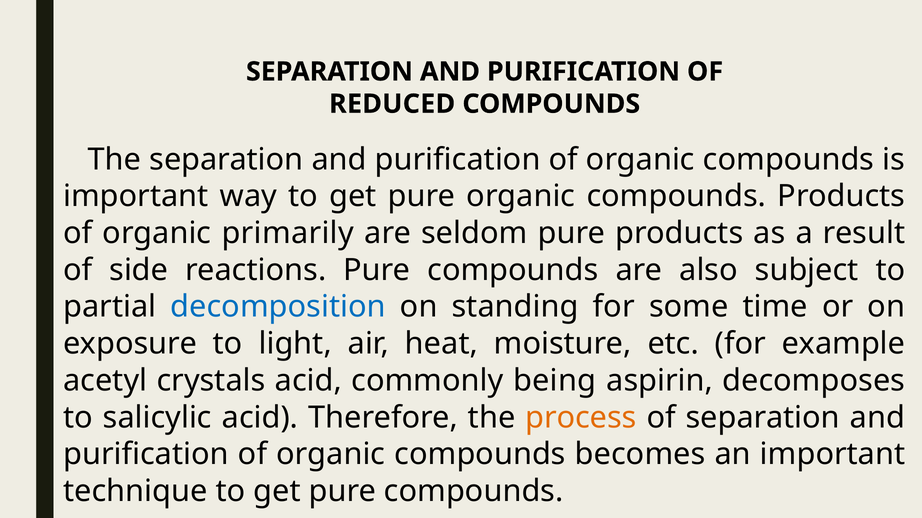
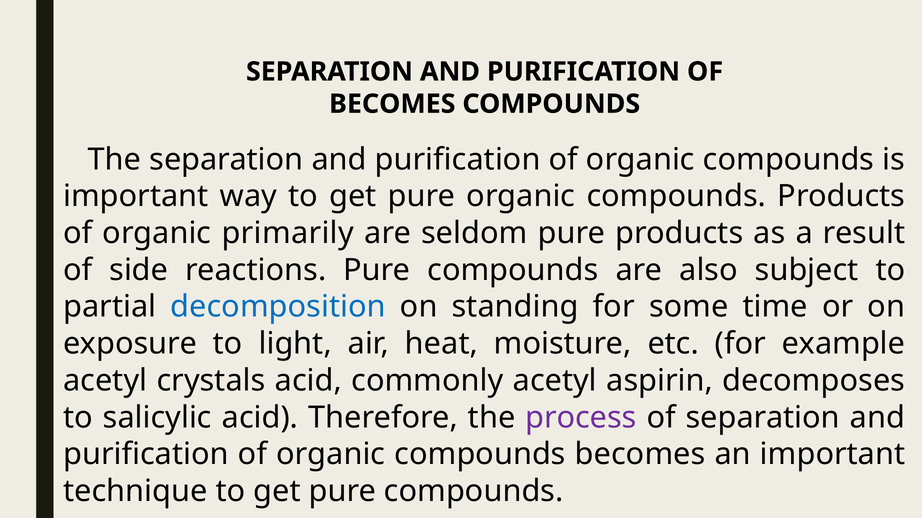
REDUCED at (392, 104): REDUCED -> BECOMES
commonly being: being -> acetyl
process colour: orange -> purple
